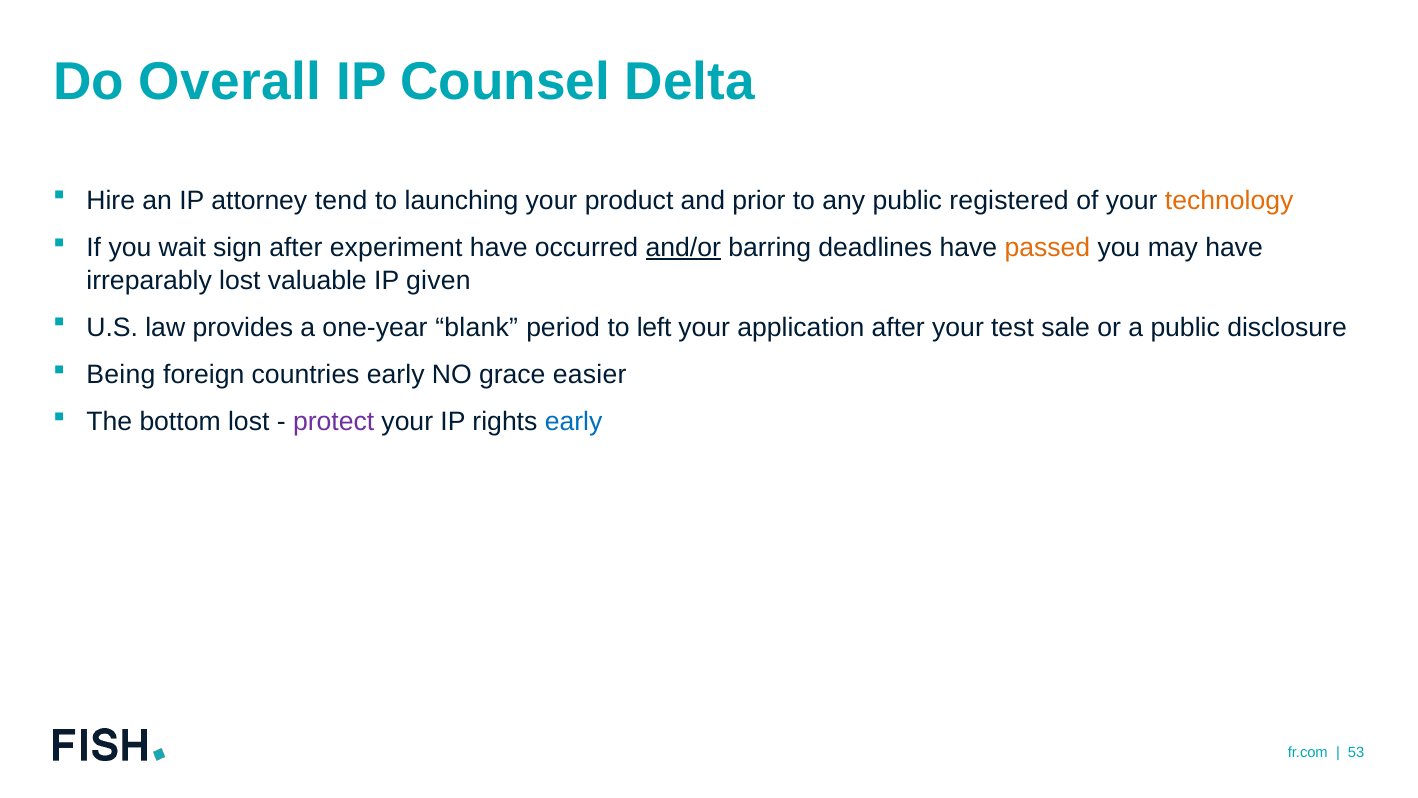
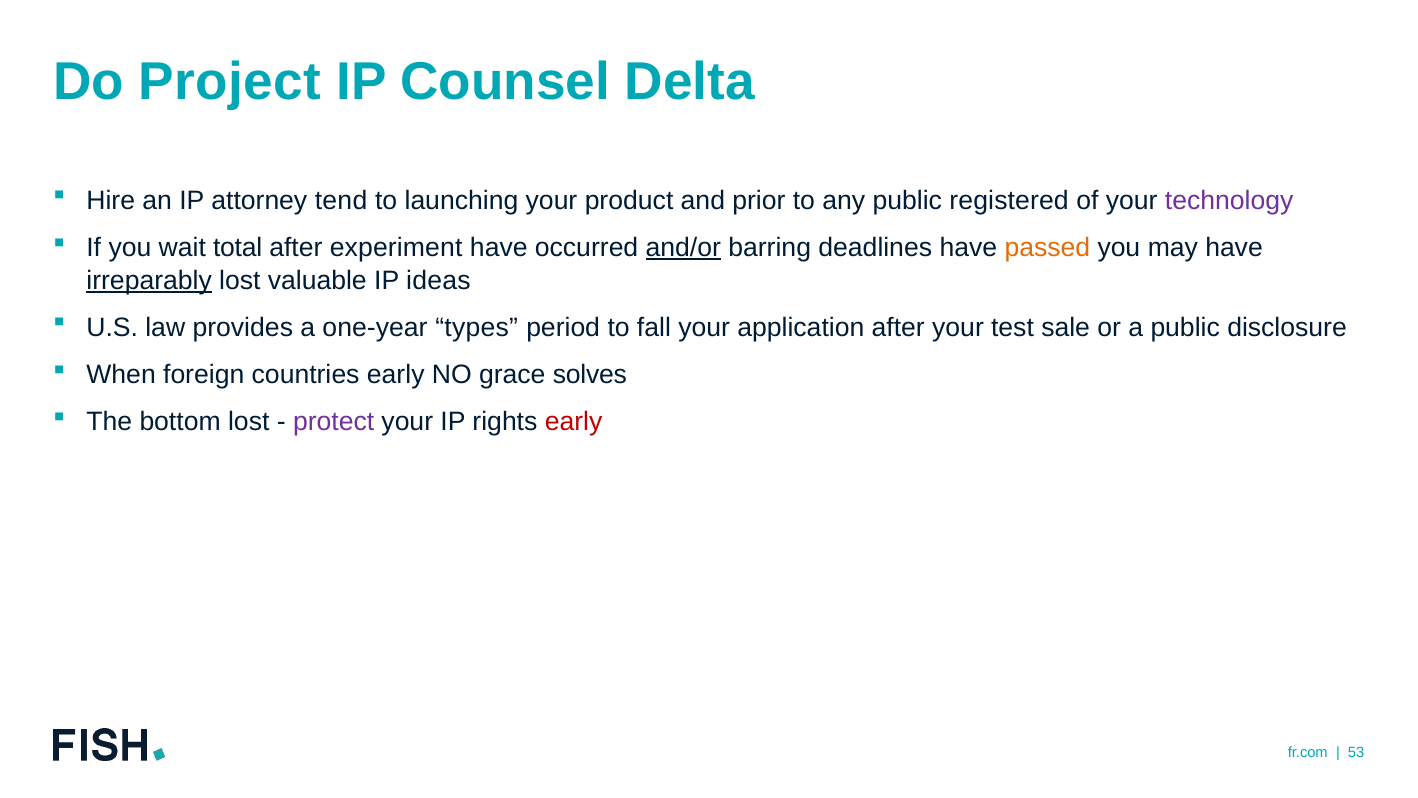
Overall: Overall -> Project
technology colour: orange -> purple
sign: sign -> total
irreparably underline: none -> present
given: given -> ideas
blank: blank -> types
left: left -> fall
Being: Being -> When
easier: easier -> solves
early at (574, 422) colour: blue -> red
